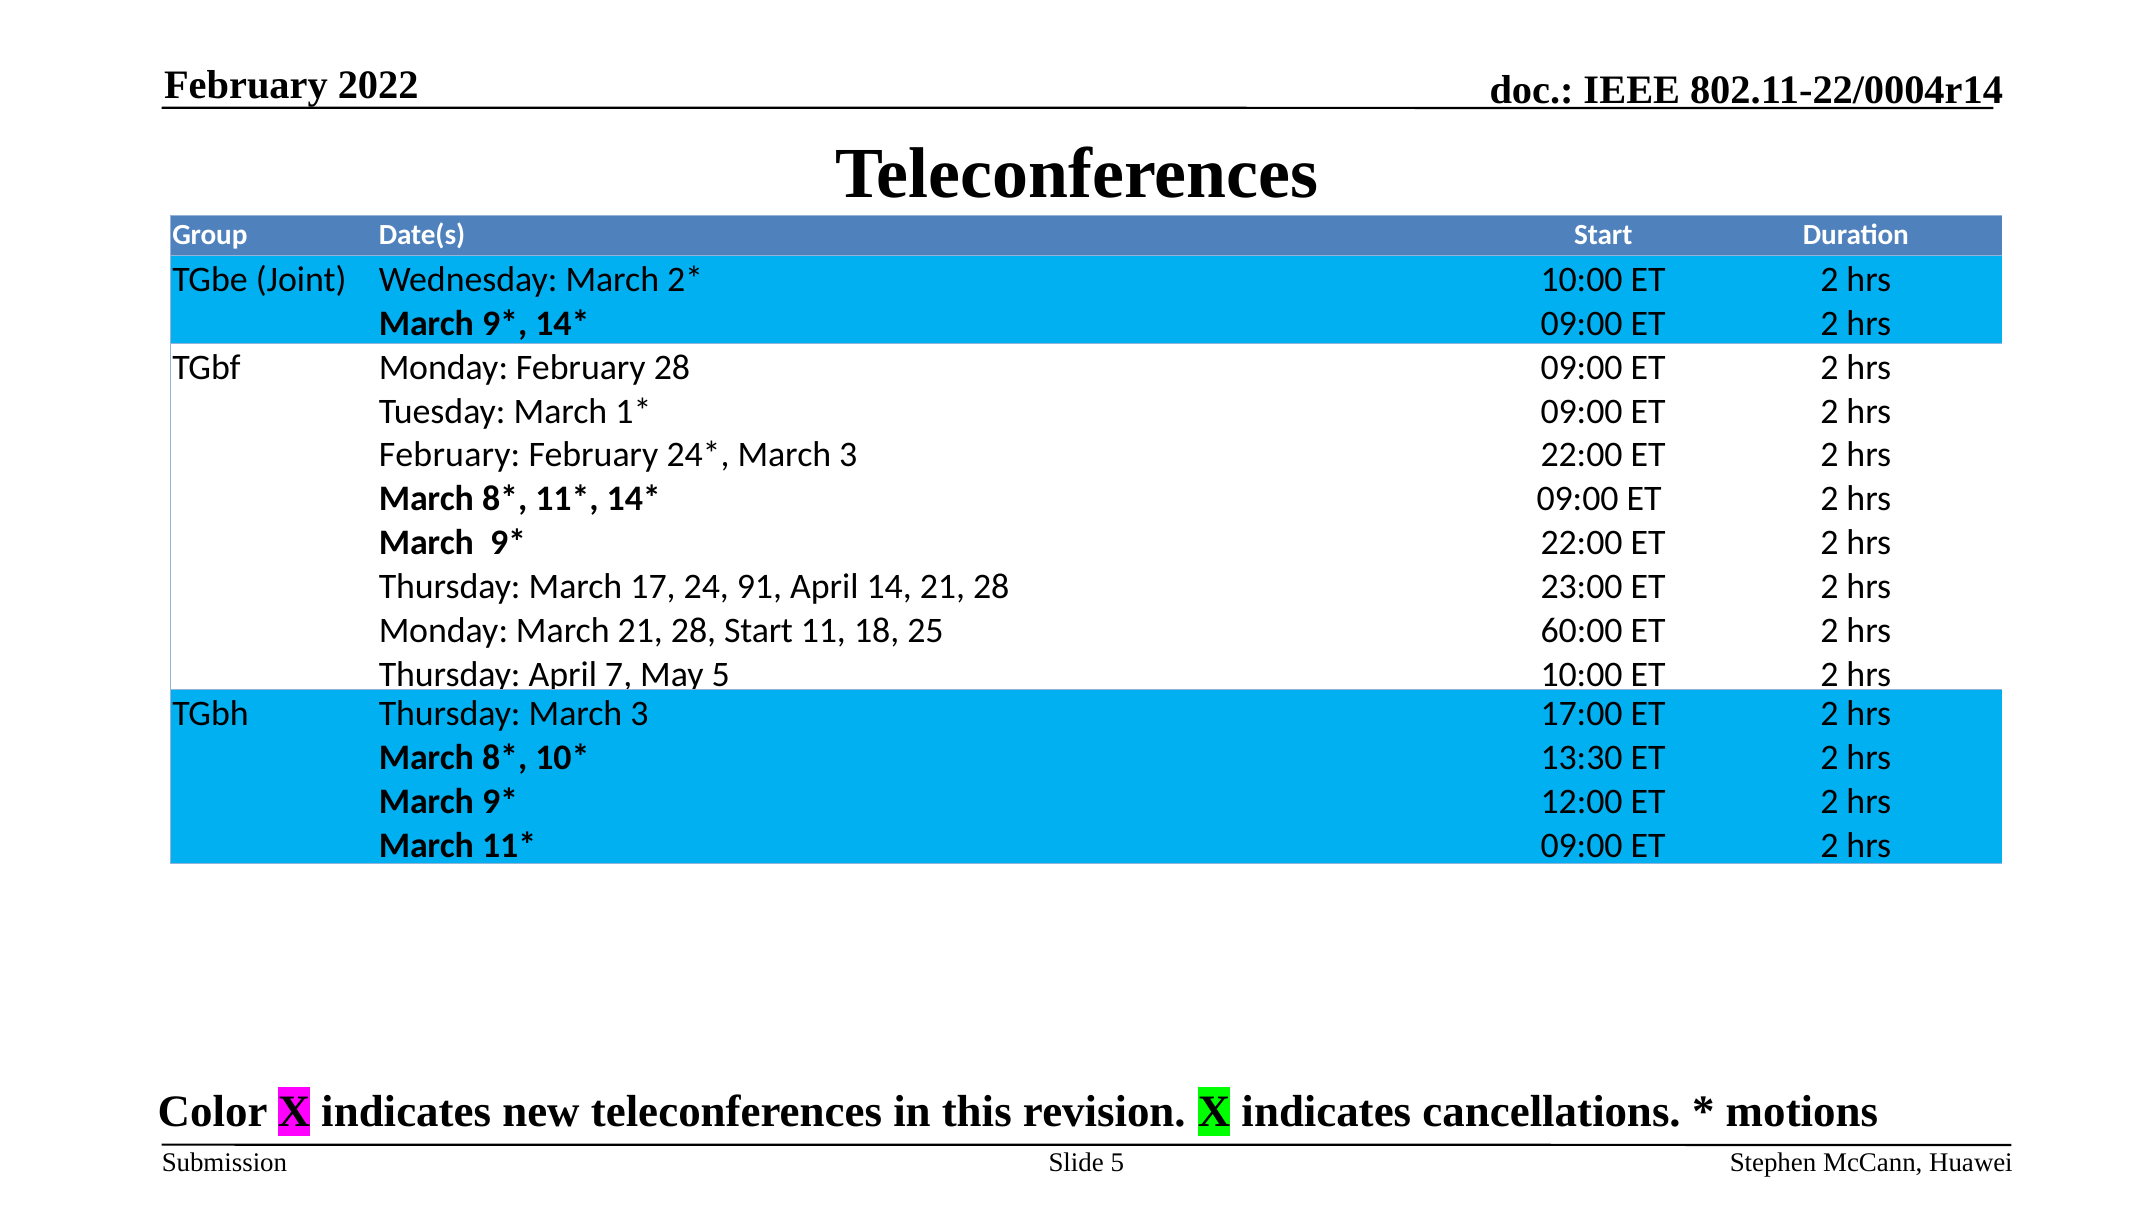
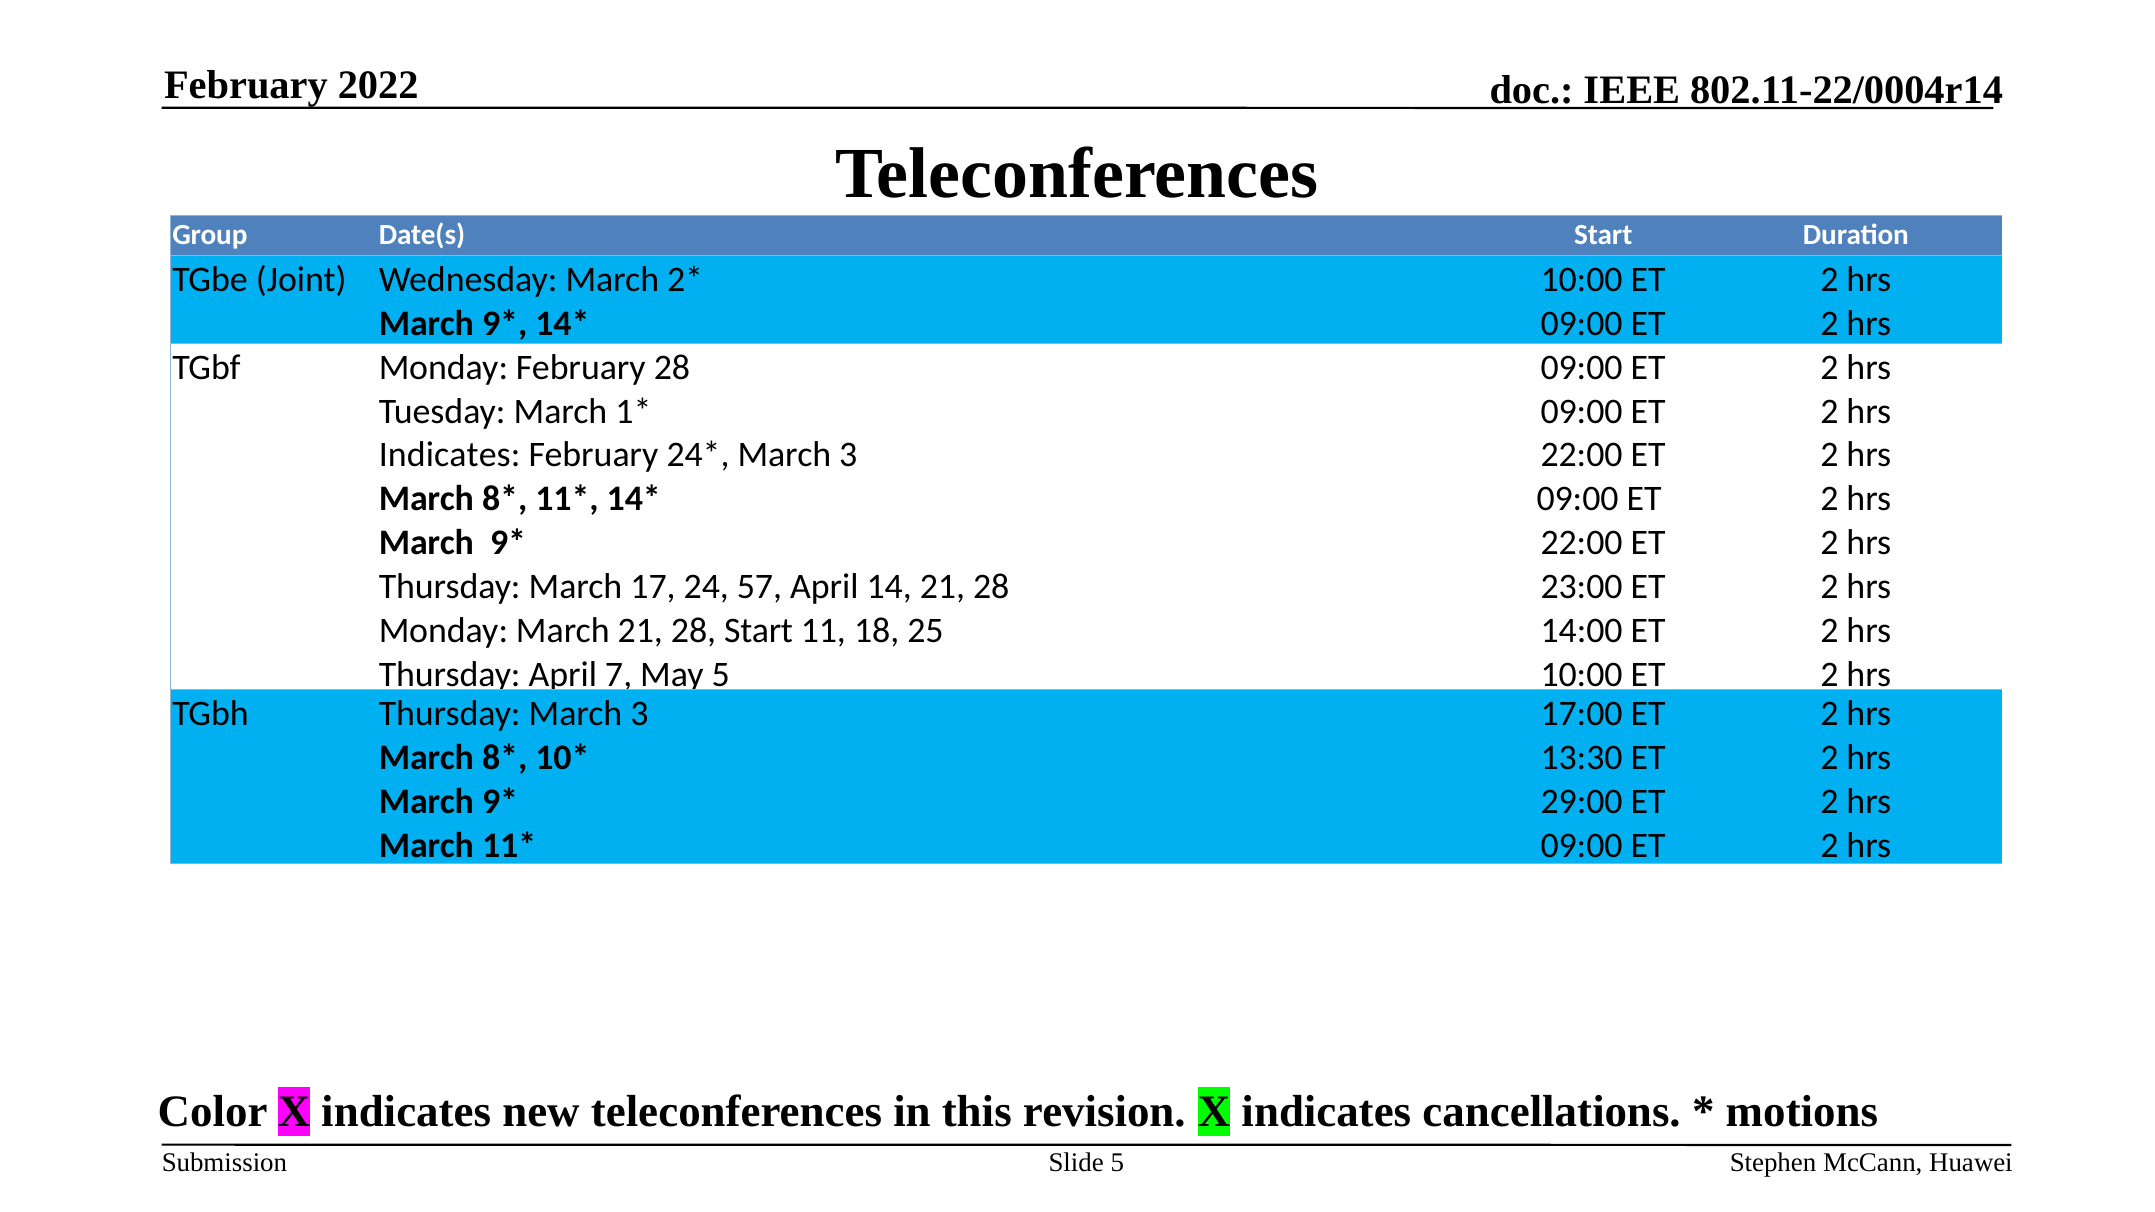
February at (450, 455): February -> Indicates
91: 91 -> 57
60:00: 60:00 -> 14:00
12:00: 12:00 -> 29:00
